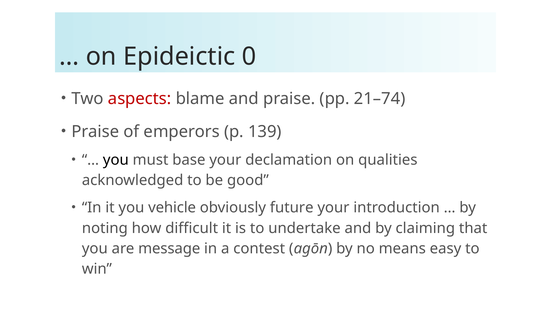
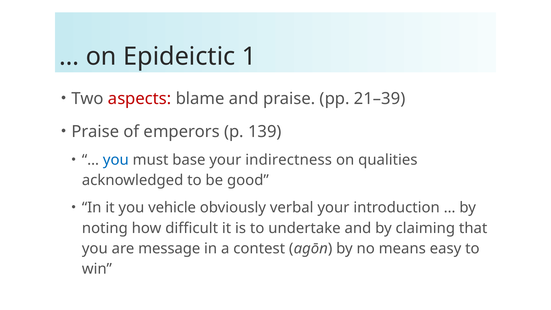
0: 0 -> 1
21–74: 21–74 -> 21–39
you at (116, 160) colour: black -> blue
declamation: declamation -> indirectness
future: future -> verbal
